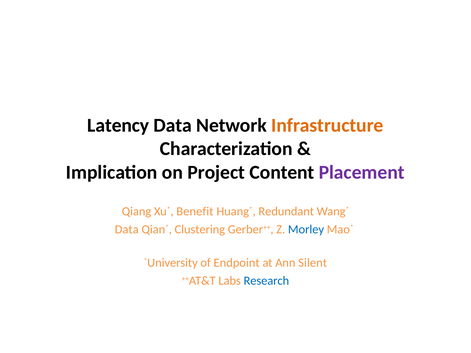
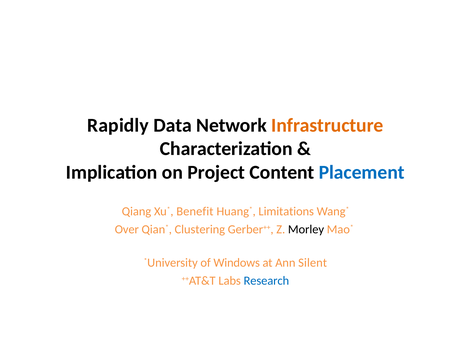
Latency: Latency -> Rapidly
Placement colour: purple -> blue
Redundant: Redundant -> Limitations
Data at (127, 229): Data -> Over
Morley colour: blue -> black
Endpoint: Endpoint -> Windows
